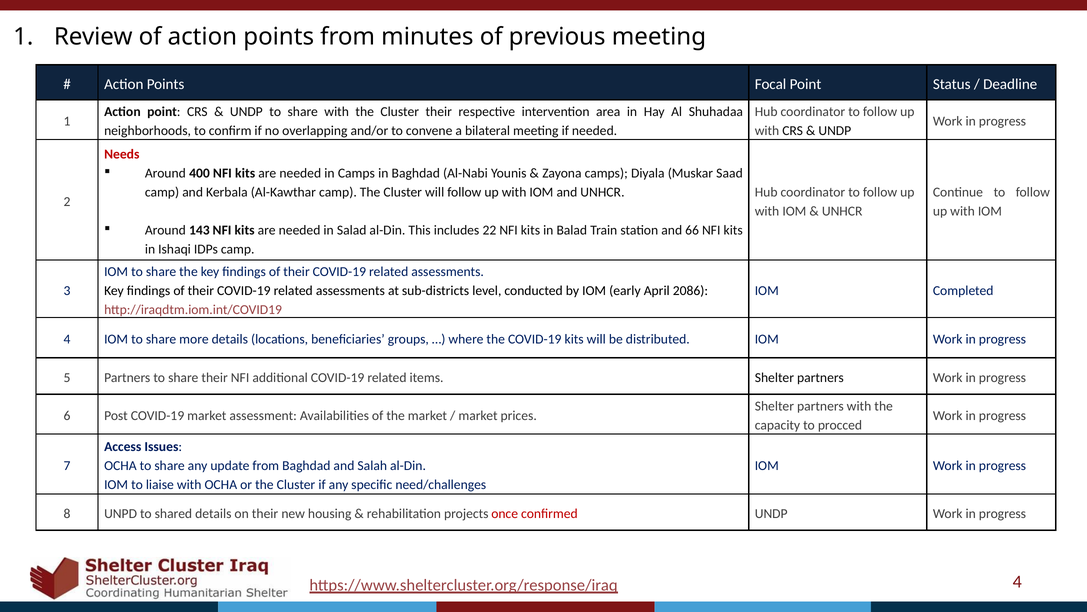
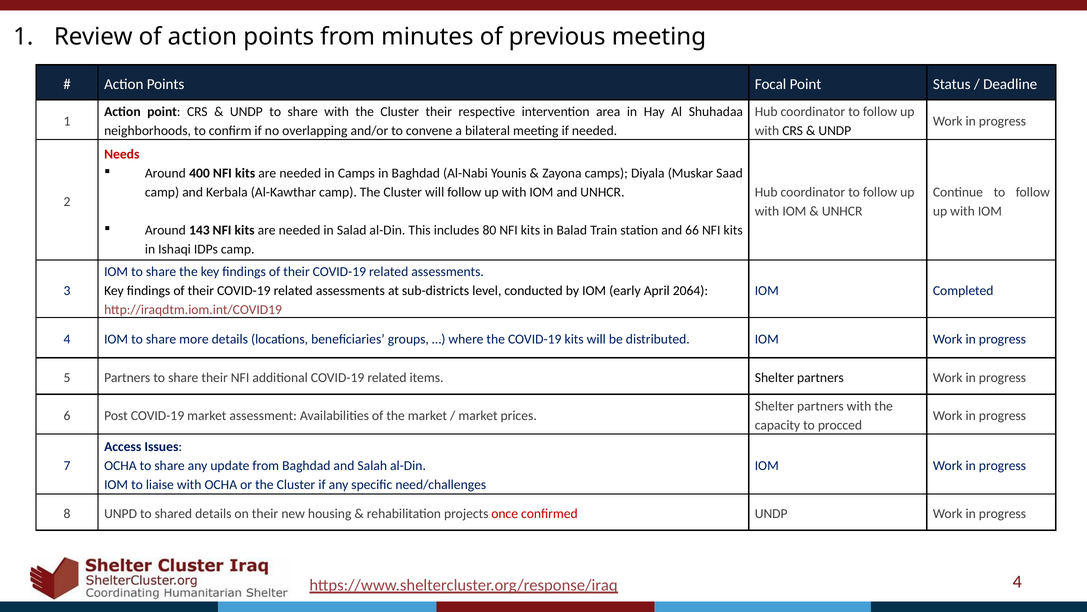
22: 22 -> 80
2086: 2086 -> 2064
